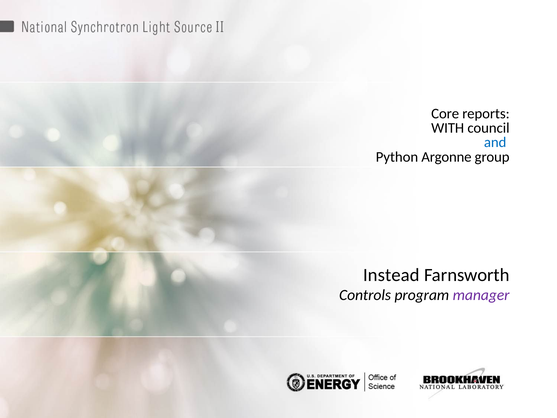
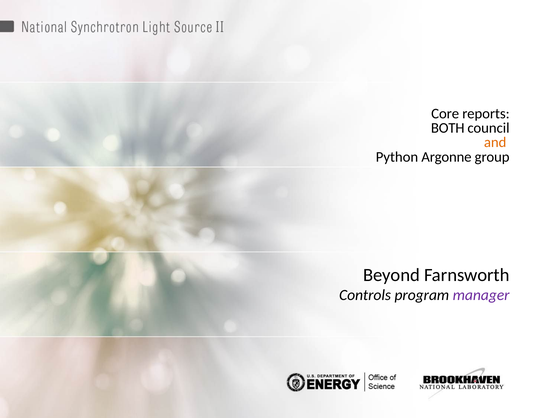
WITH: WITH -> BOTH
and colour: blue -> orange
Instead: Instead -> Beyond
